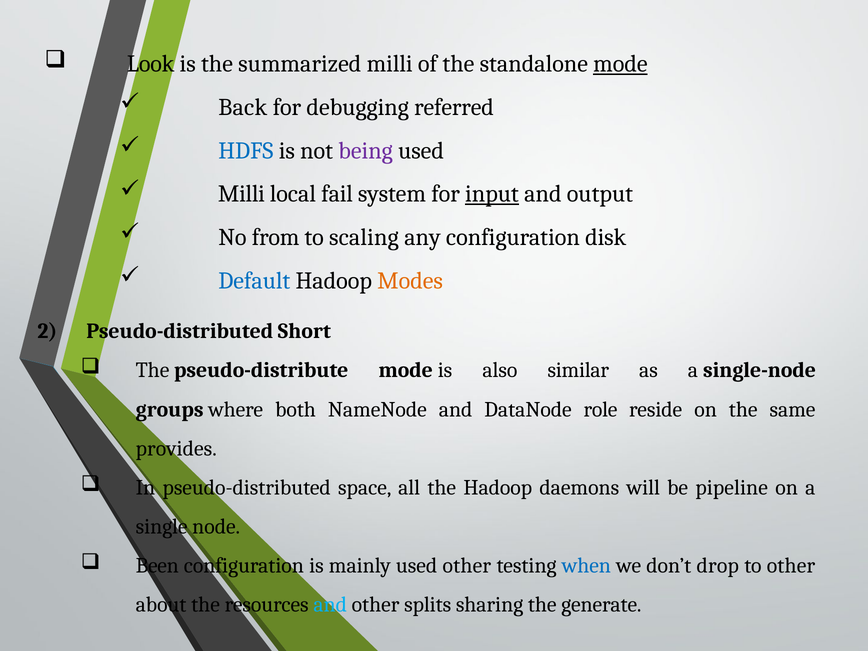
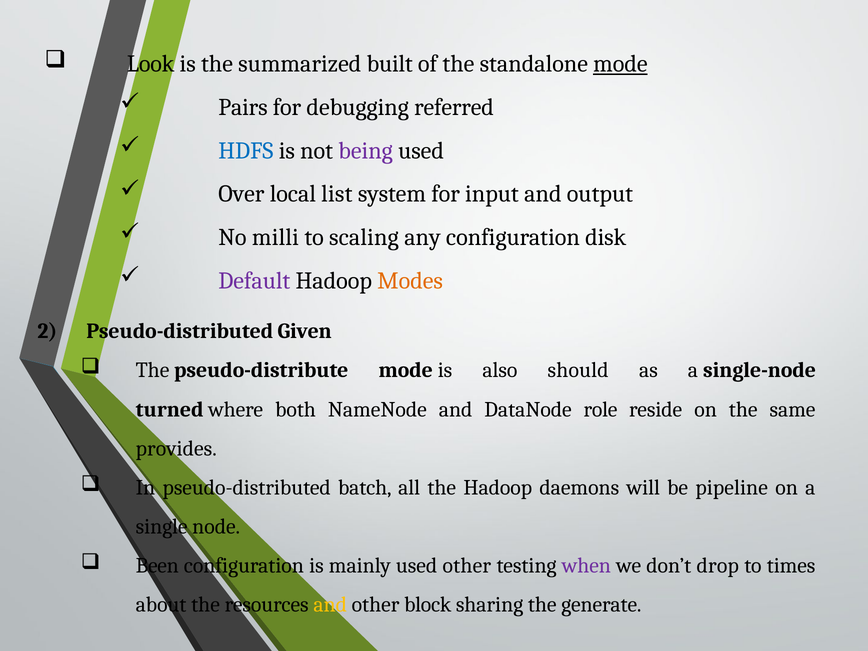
summarized milli: milli -> built
Back: Back -> Pairs
Milli at (241, 194): Milli -> Over
fail: fail -> list
input underline: present -> none
from: from -> milli
Default colour: blue -> purple
Short: Short -> Given
similar: similar -> should
groups: groups -> turned
space: space -> batch
when colour: blue -> purple
to other: other -> times
and at (330, 605) colour: light blue -> yellow
splits: splits -> block
